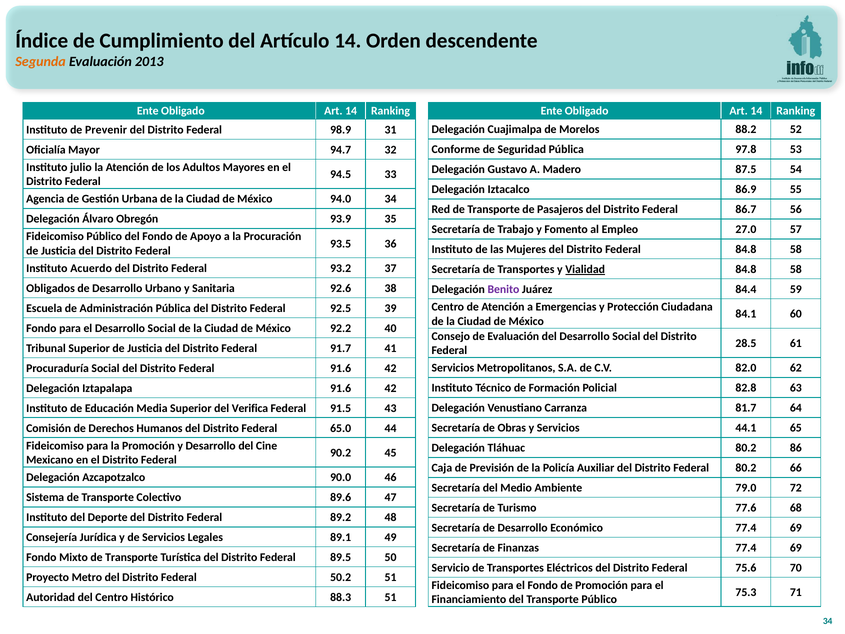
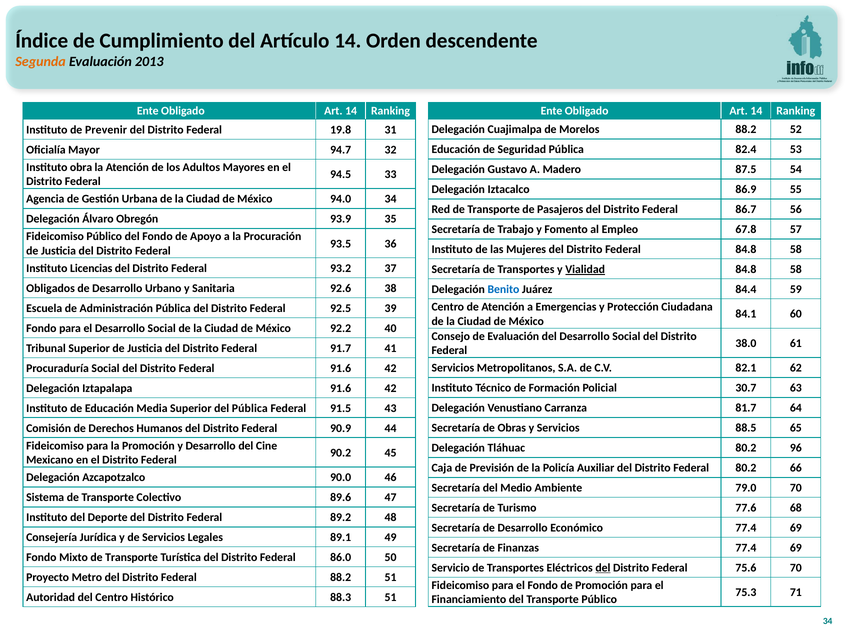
98.9: 98.9 -> 19.8
Conforme at (456, 150): Conforme -> Educación
97.8: 97.8 -> 82.4
julio: julio -> obra
27.0: 27.0 -> 67.8
Acuerdo: Acuerdo -> Licencias
Benito colour: purple -> blue
28.5: 28.5 -> 38.0
82.0: 82.0 -> 82.1
82.8: 82.8 -> 30.7
del Verifica: Verifica -> Pública
44.1: 44.1 -> 88.5
65.0: 65.0 -> 90.9
86: 86 -> 96
79.0 72: 72 -> 70
89.5: 89.5 -> 86.0
del at (603, 568) underline: none -> present
Federal 50.2: 50.2 -> 88.2
